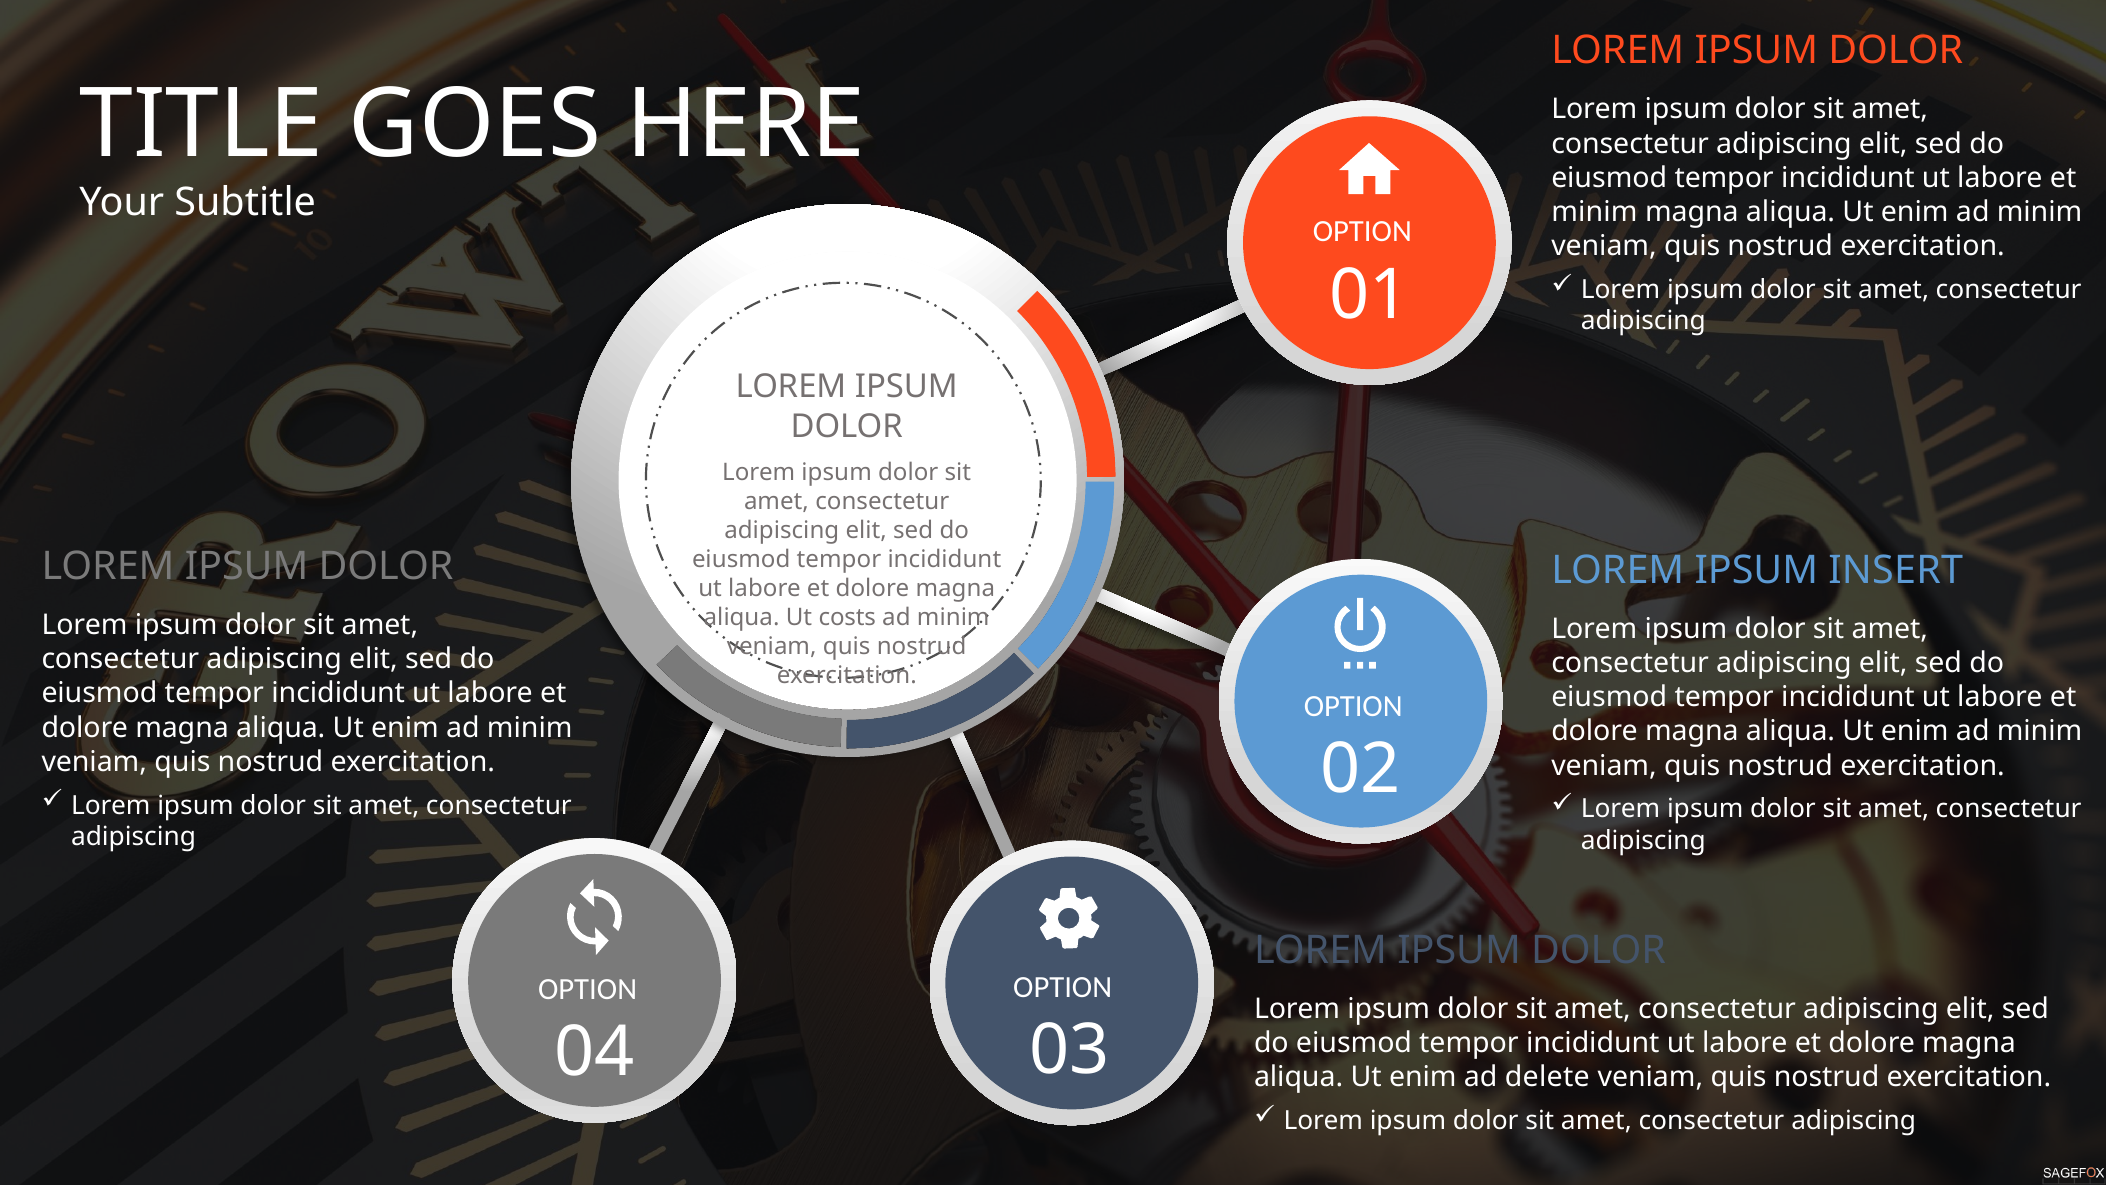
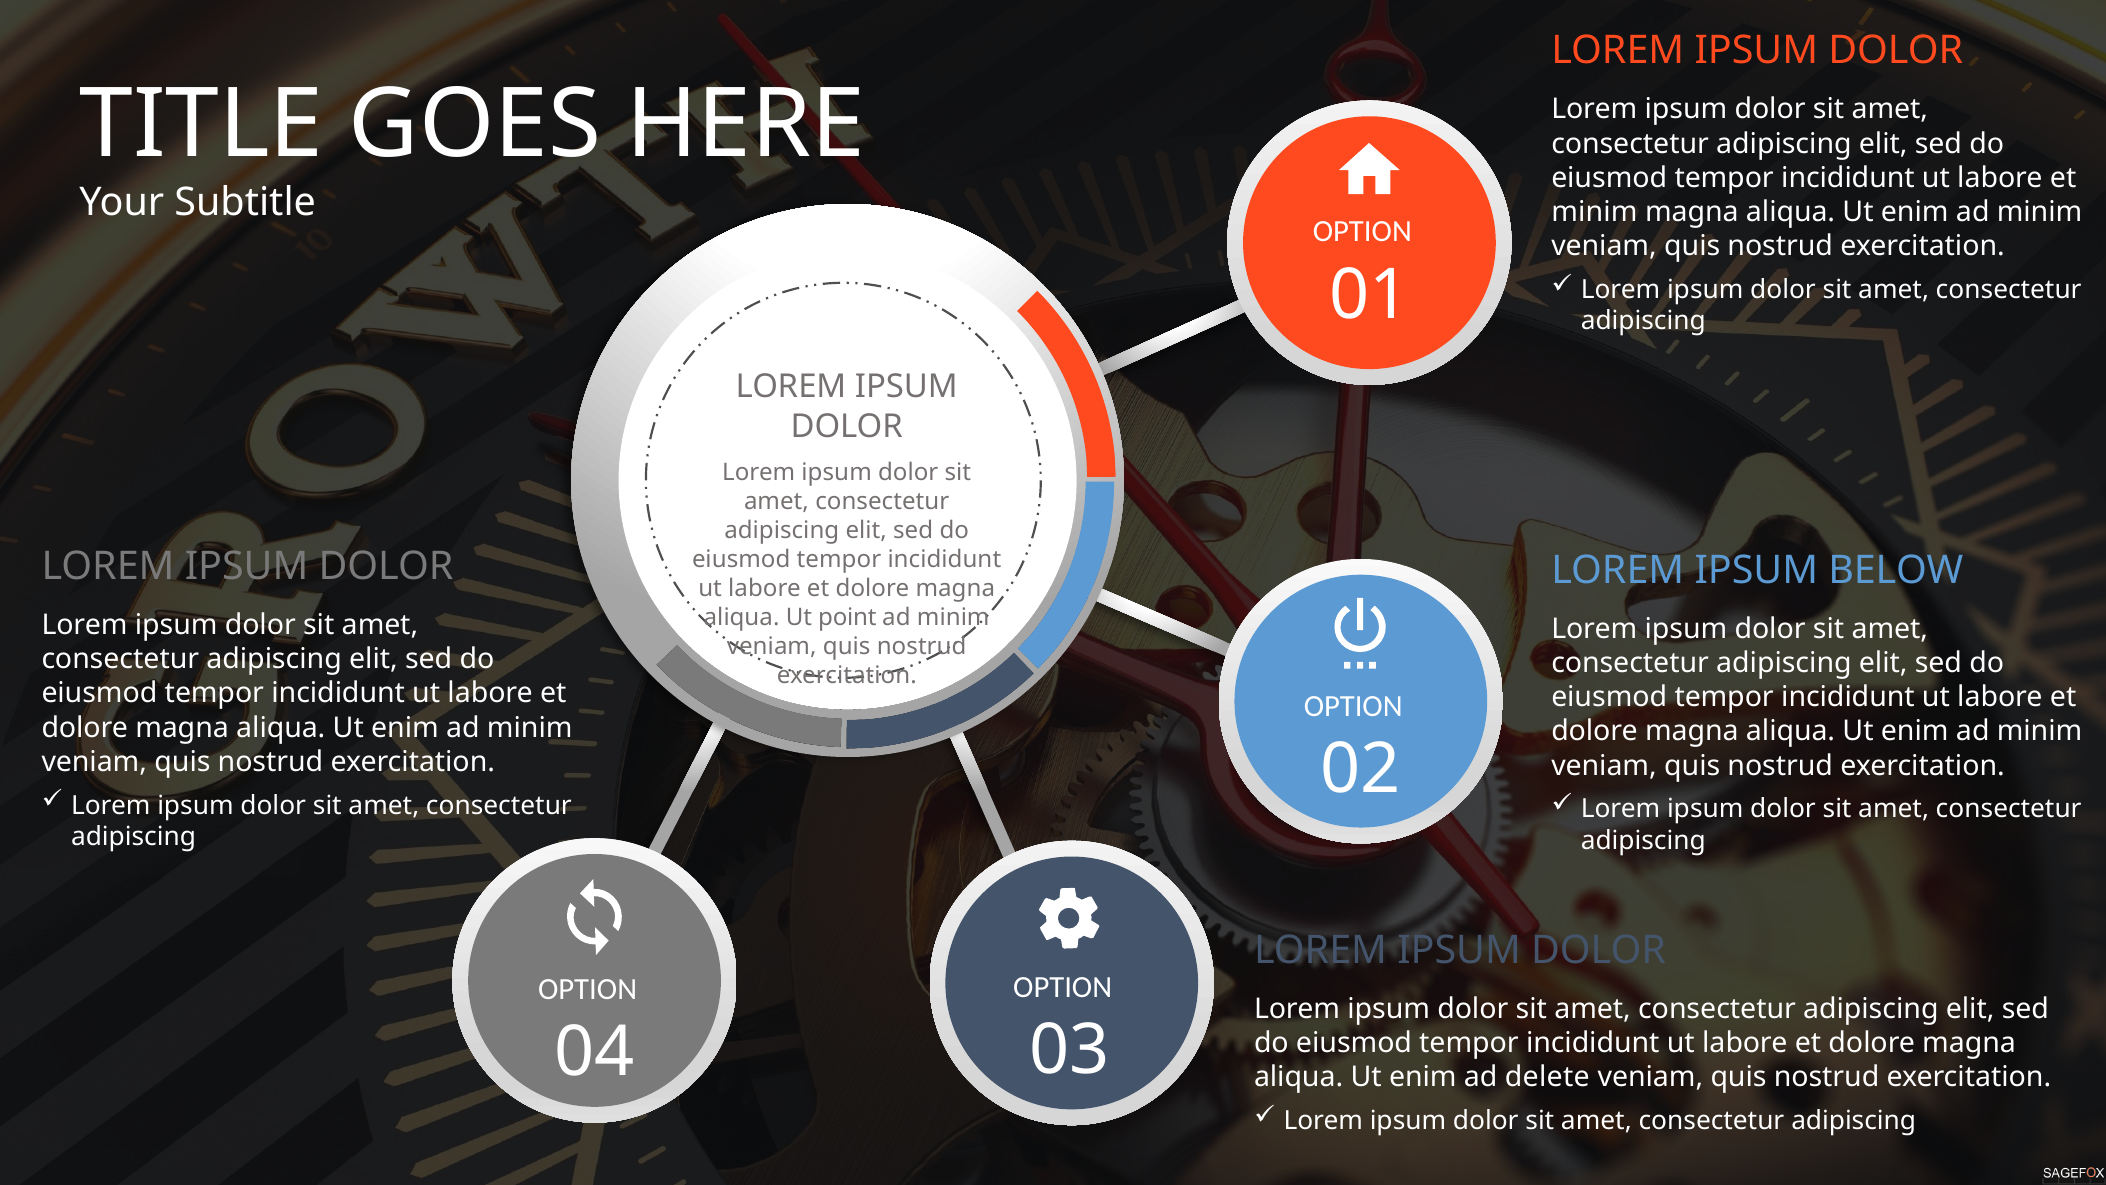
INSERT: INSERT -> BELOW
costs: costs -> point
